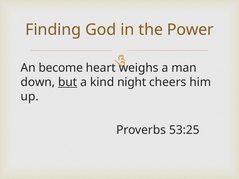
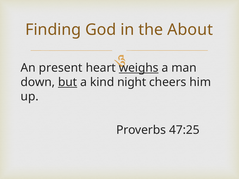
Power: Power -> About
become: become -> present
weighs underline: none -> present
53:25: 53:25 -> 47:25
